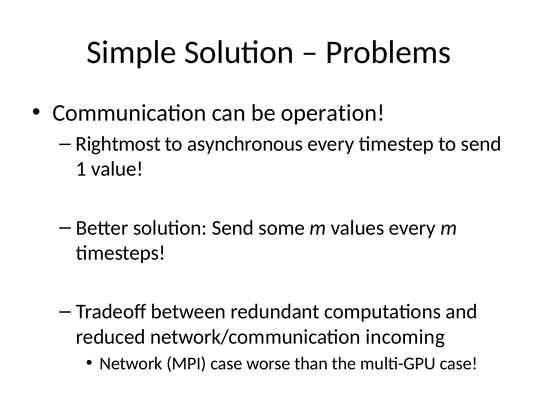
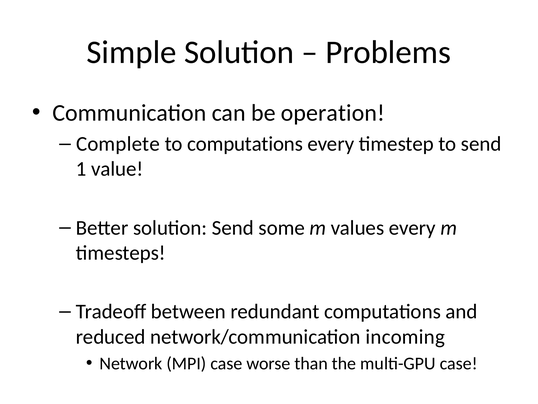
Rightmost: Rightmost -> Complete
to asynchronous: asynchronous -> computations
